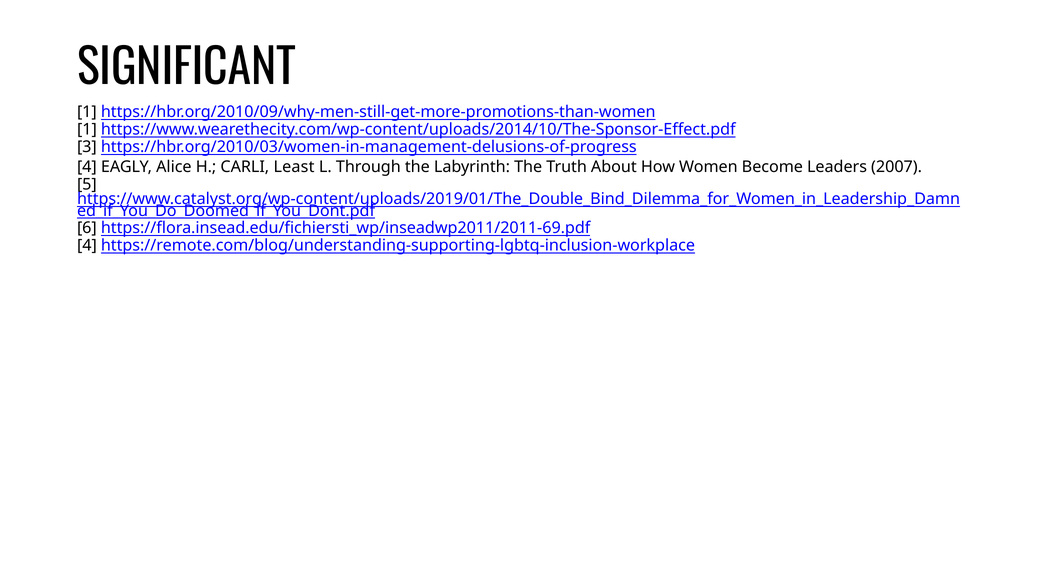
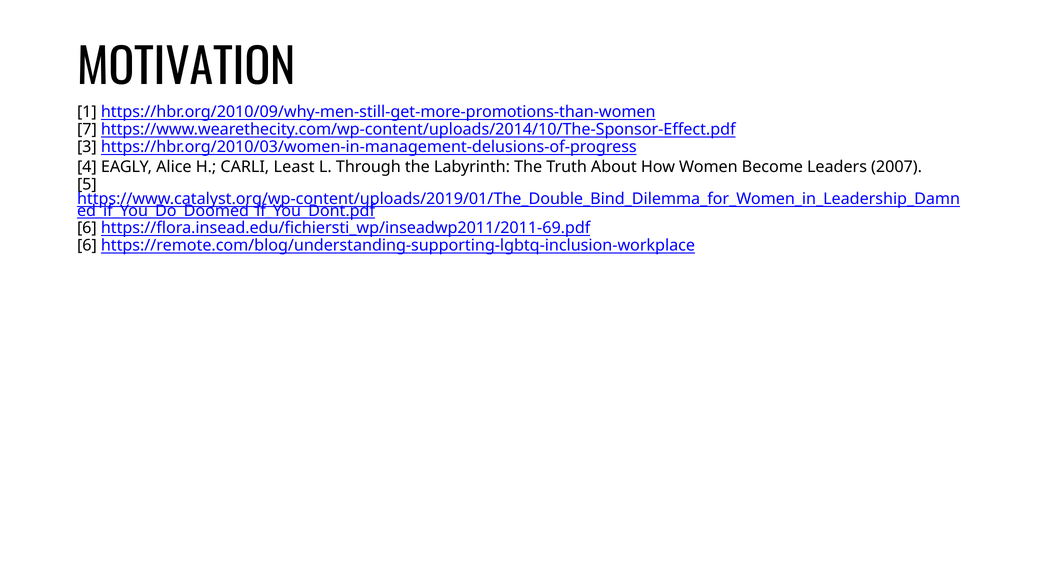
SIGNIFICANT: SIGNIFICANT -> MOTIVATION
1 at (87, 130): 1 -> 7
4 at (87, 246): 4 -> 6
